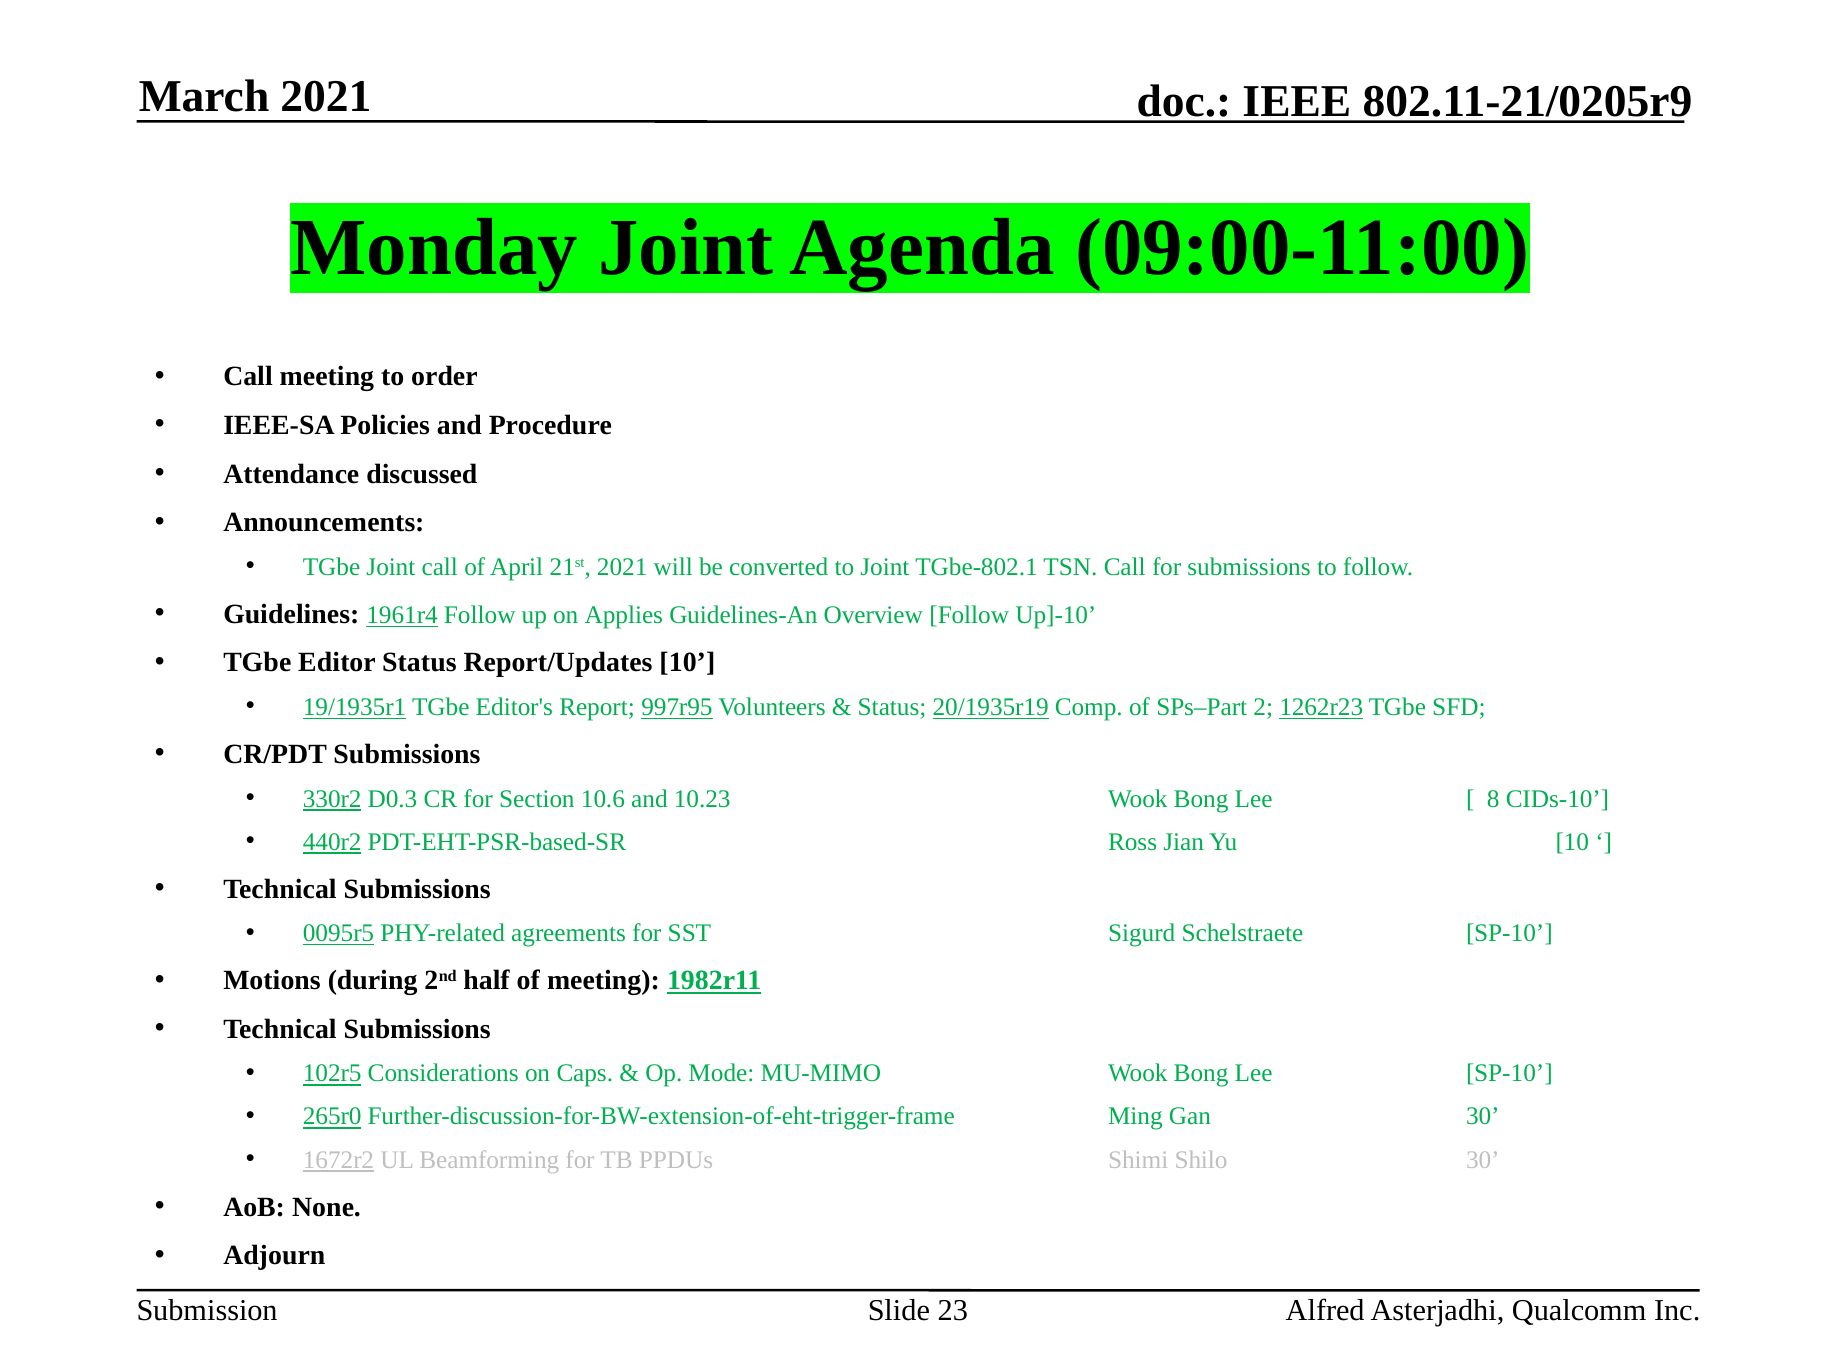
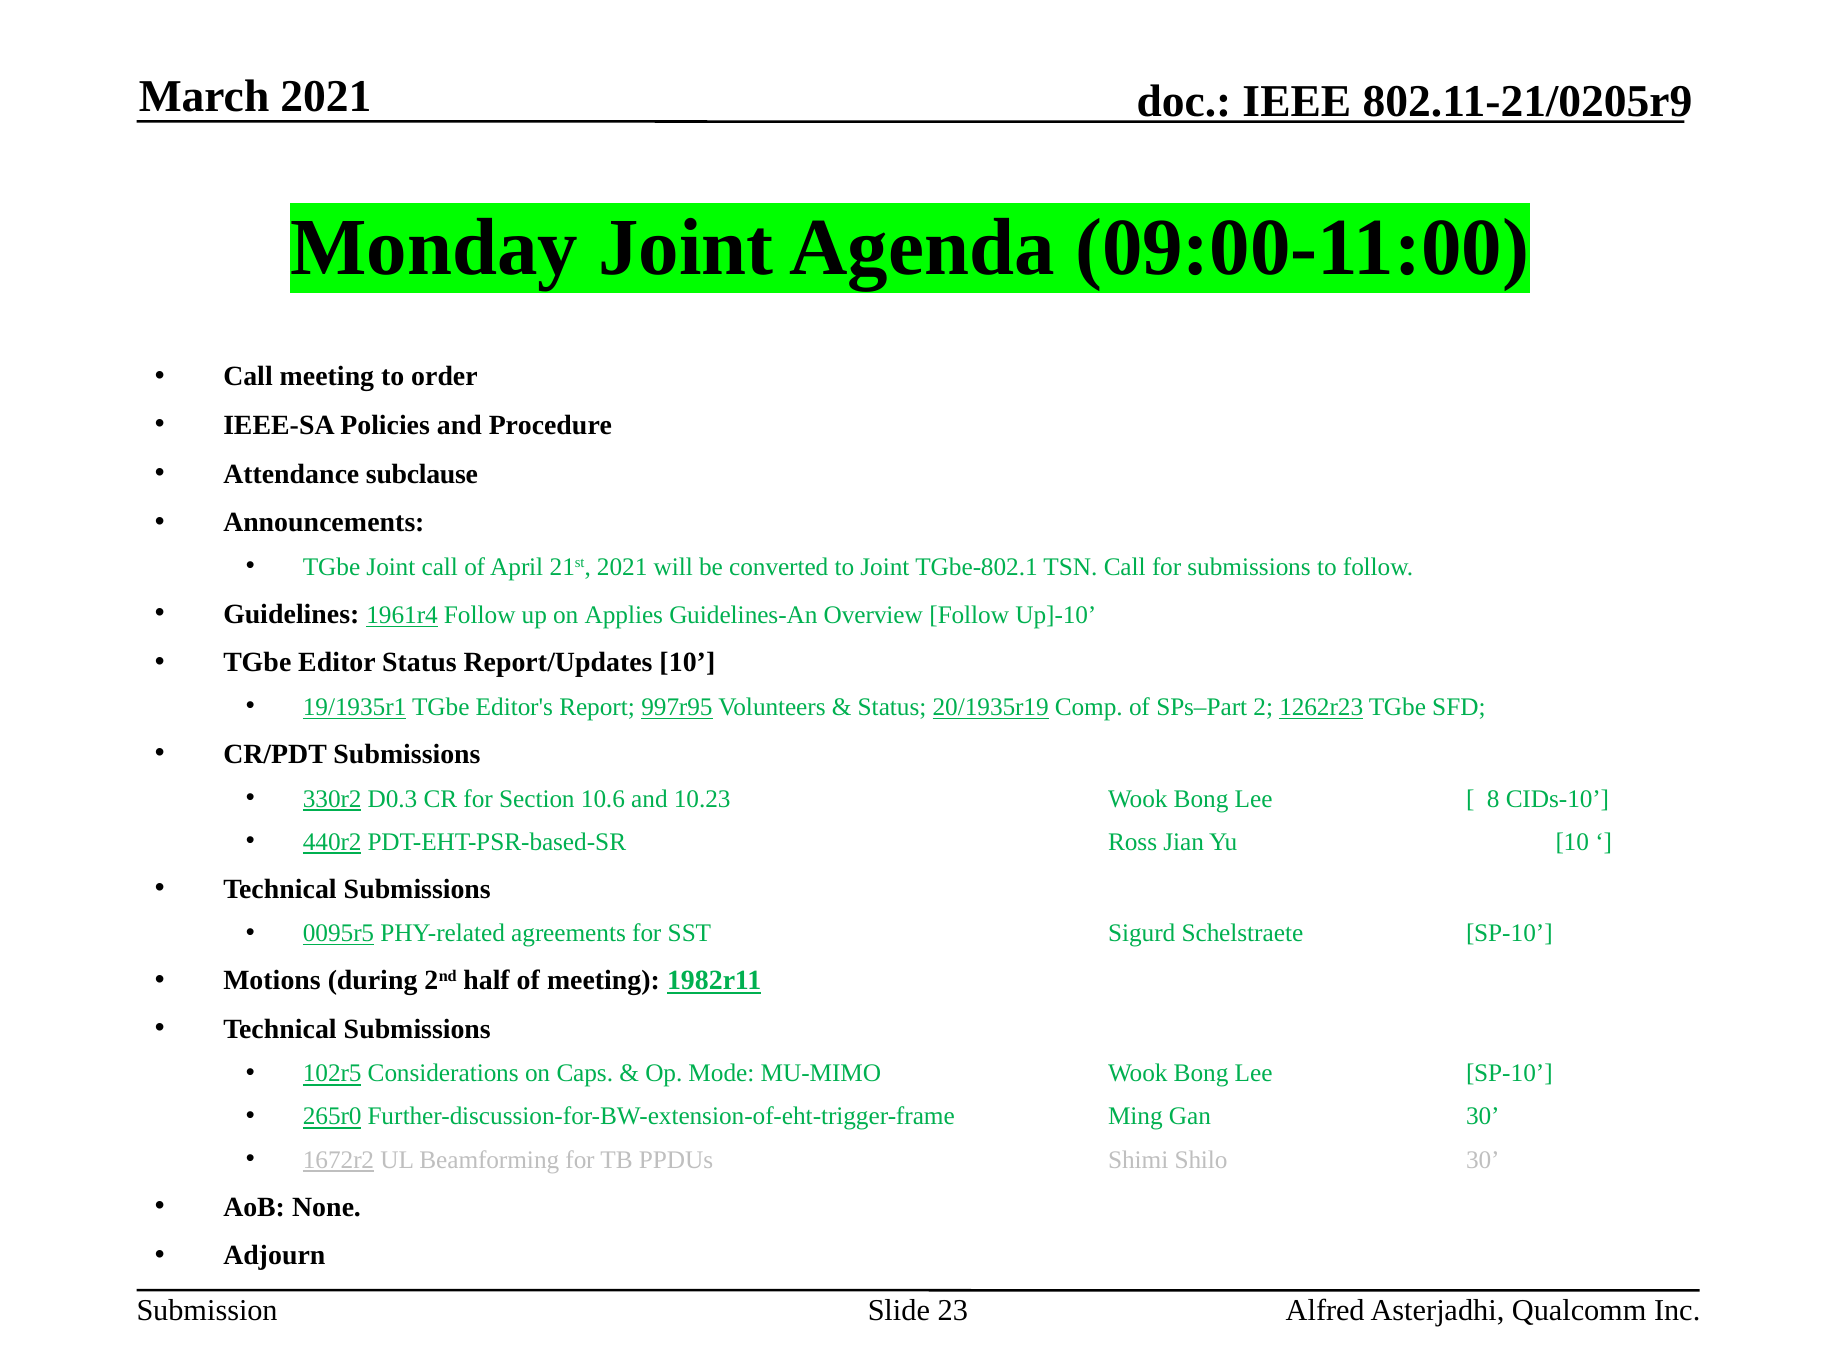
discussed: discussed -> subclause
